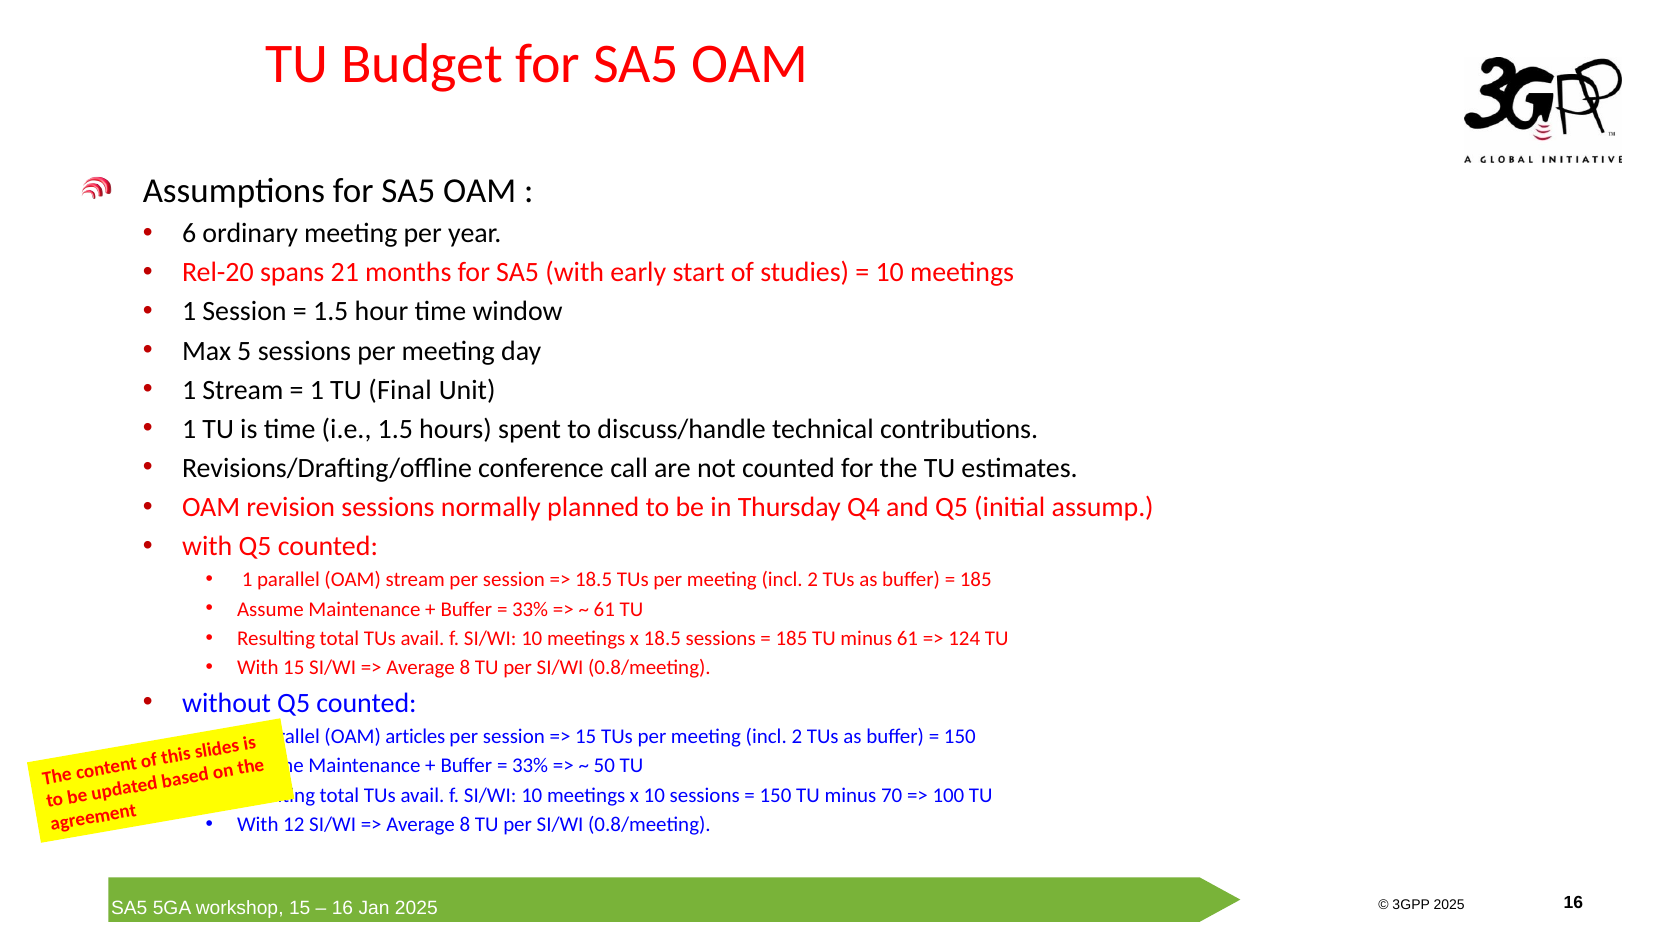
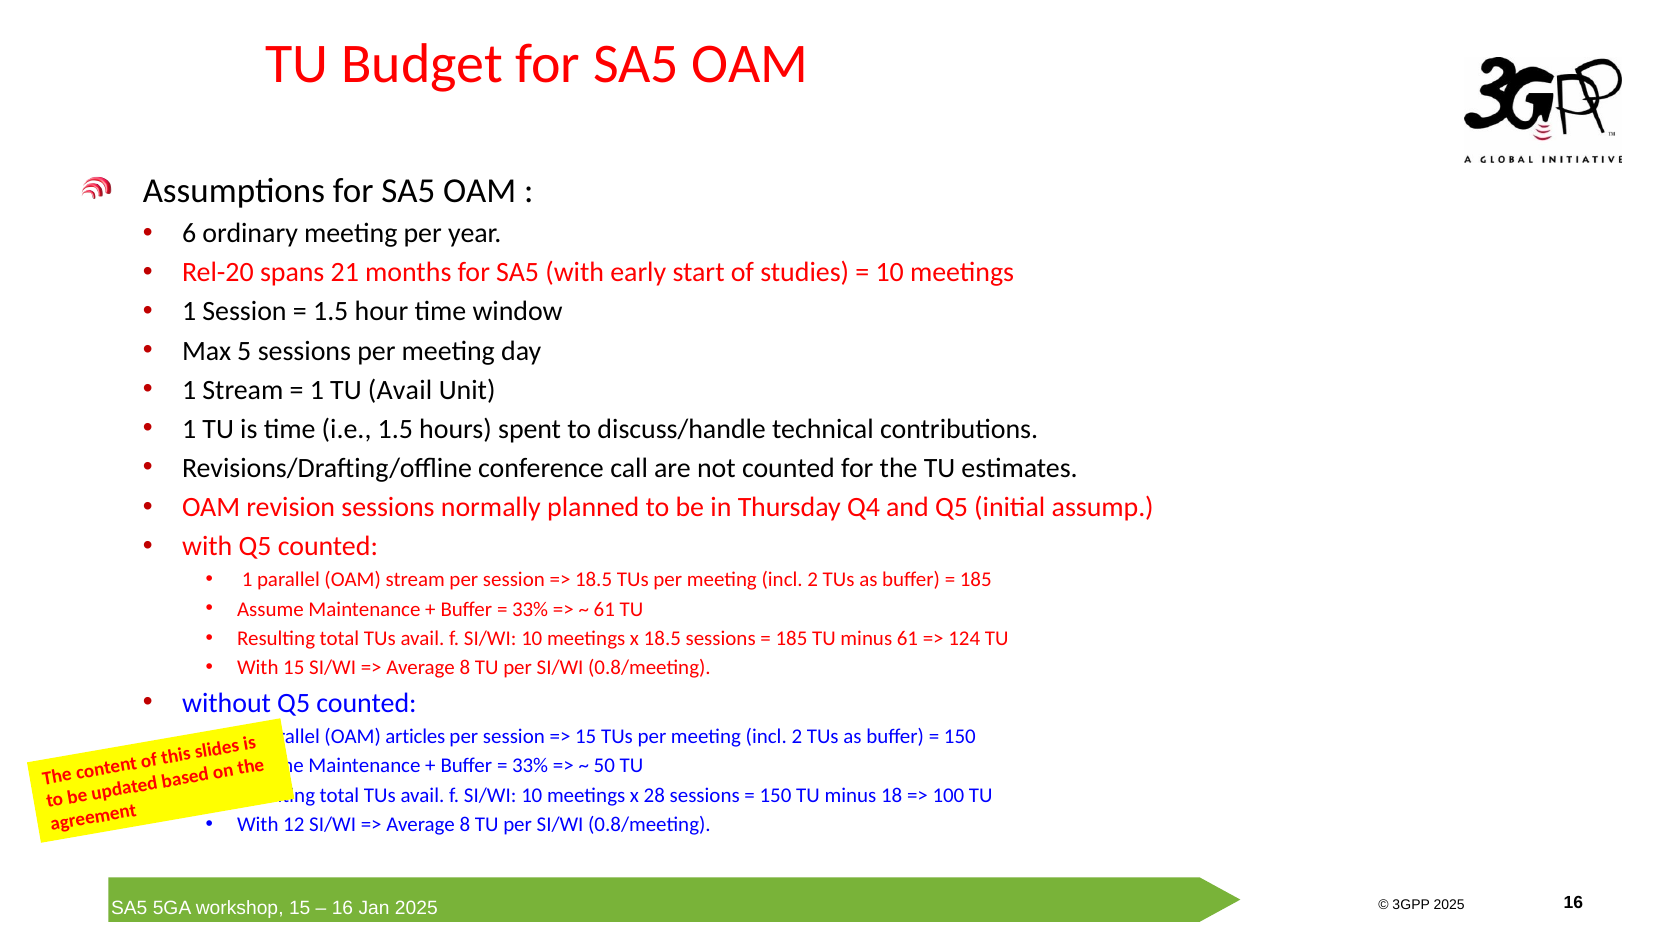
TU Final: Final -> Avail
x 10: 10 -> 28
70: 70 -> 18
